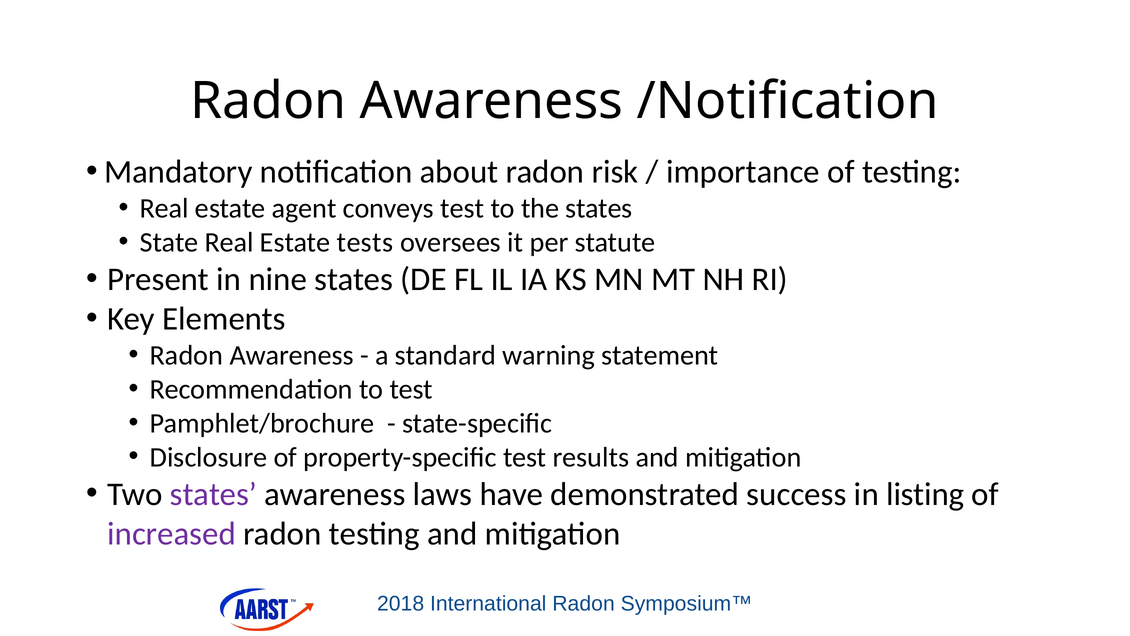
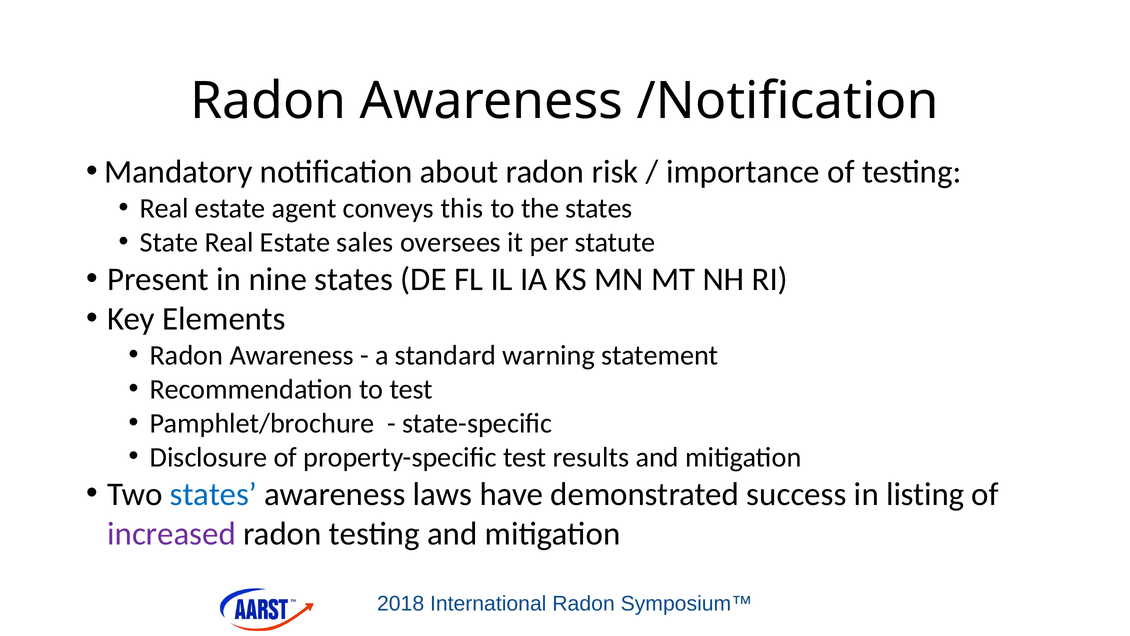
conveys test: test -> this
tests: tests -> sales
states at (213, 494) colour: purple -> blue
